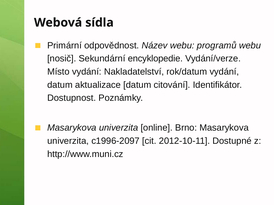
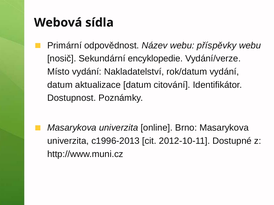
programů: programů -> příspěvky
c1996-2097: c1996-2097 -> c1996-2013
